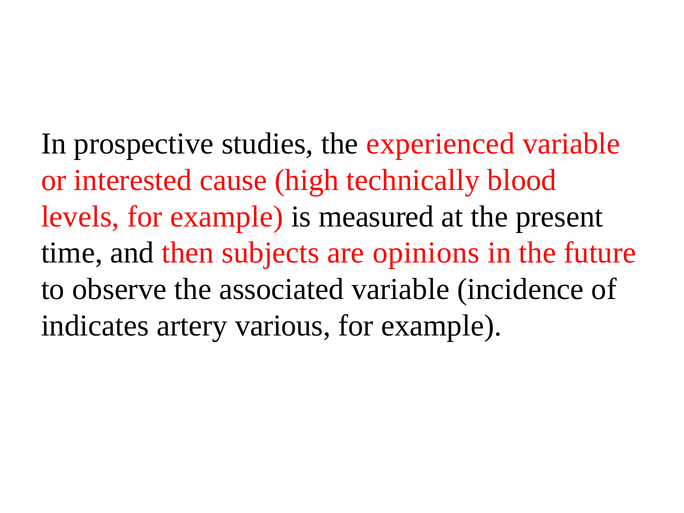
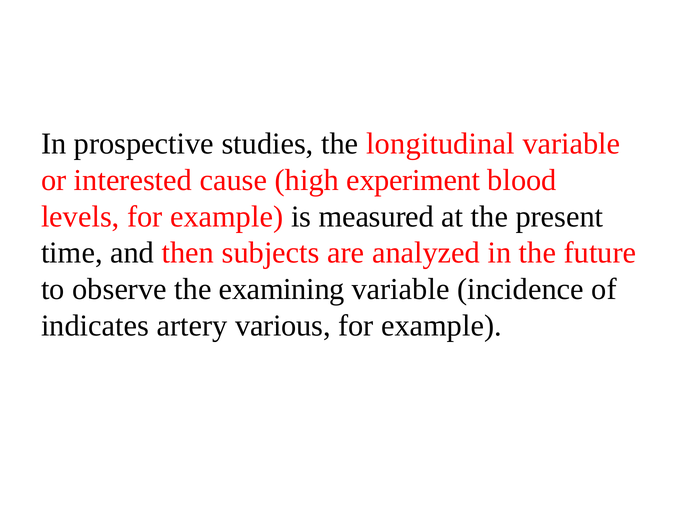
experienced: experienced -> longitudinal
technically: technically -> experiment
opinions: opinions -> analyzed
associated: associated -> examining
